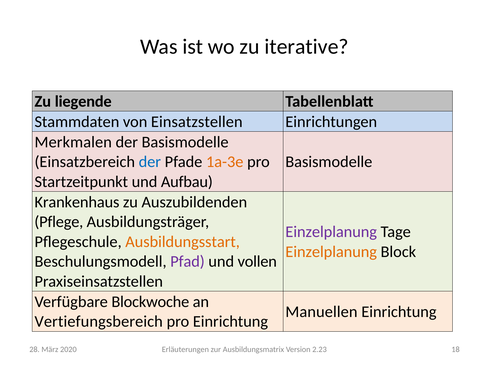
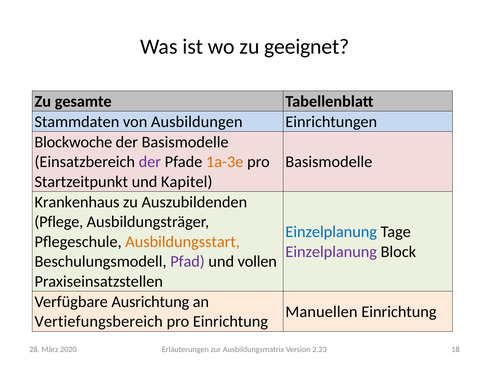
iterative: iterative -> geeignet
liegende: liegende -> gesamte
Einsatzstellen: Einsatzstellen -> Ausbildungen
Merkmalen: Merkmalen -> Blockwoche
der at (150, 162) colour: blue -> purple
Aufbau: Aufbau -> Kapitel
Einzelplanung at (331, 232) colour: purple -> blue
Einzelplanung at (331, 252) colour: orange -> purple
Blockwoche: Blockwoche -> Ausrichtung
